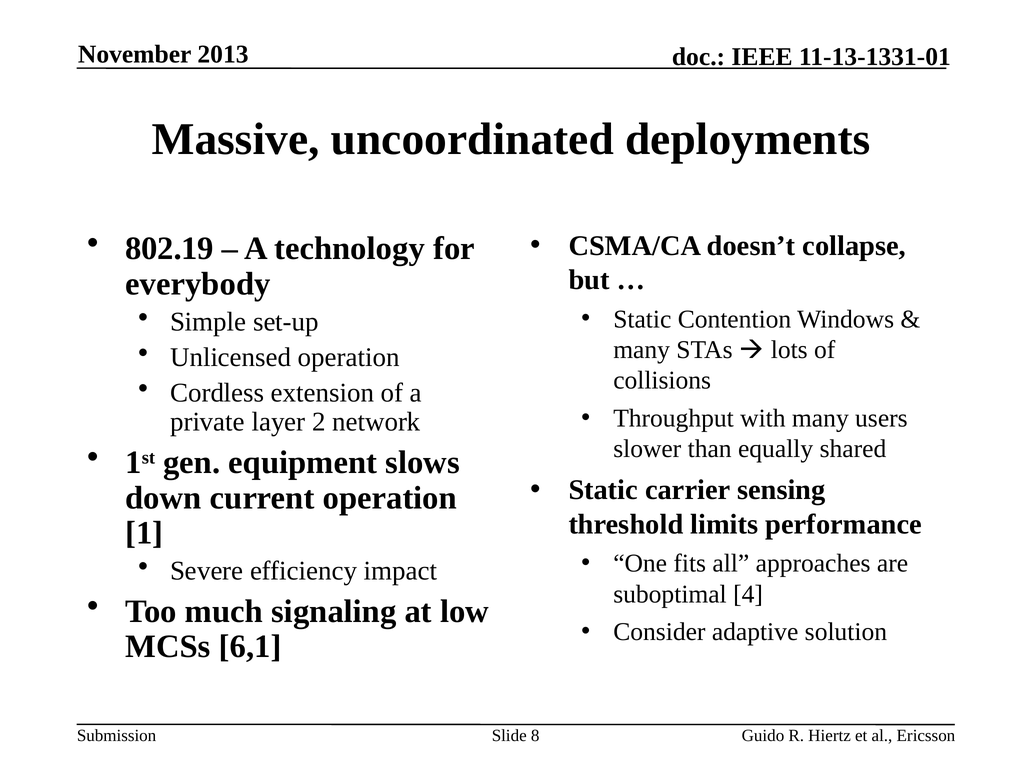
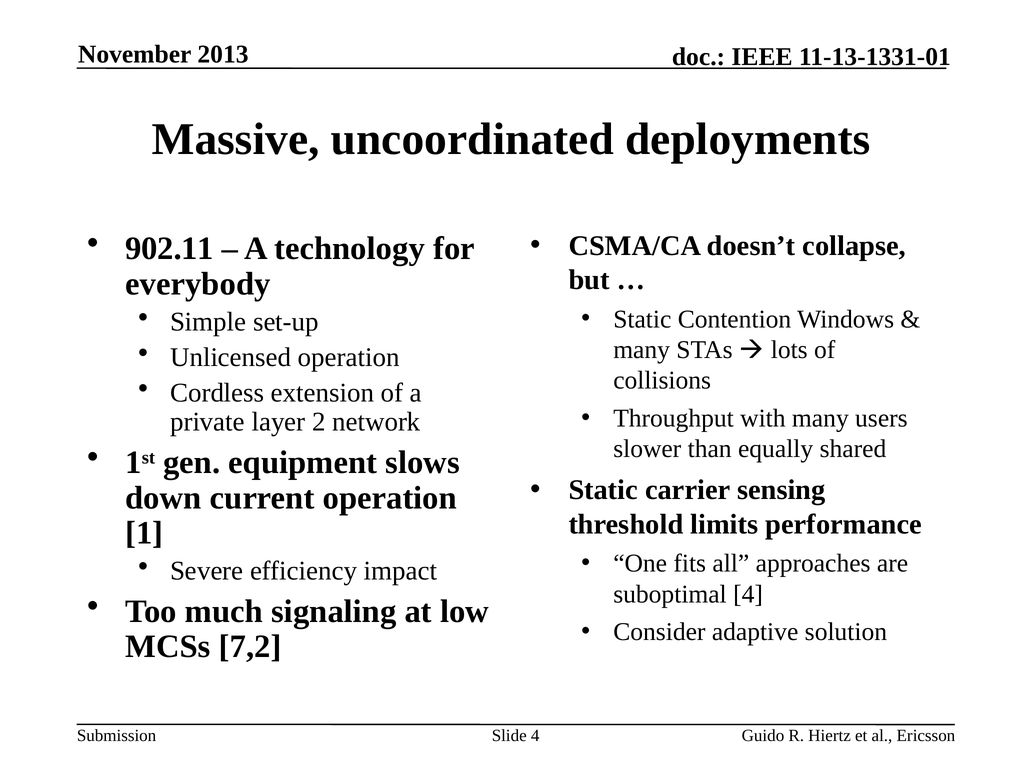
802.19: 802.19 -> 902.11
6,1: 6,1 -> 7,2
Slide 8: 8 -> 4
